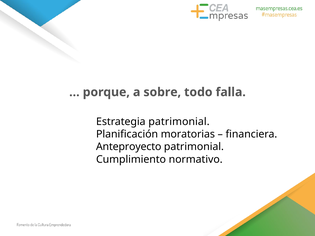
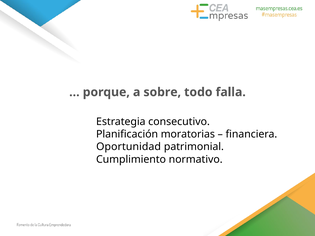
Estrategia patrimonial: patrimonial -> consecutivo
Anteproyecto: Anteproyecto -> Oportunidad
